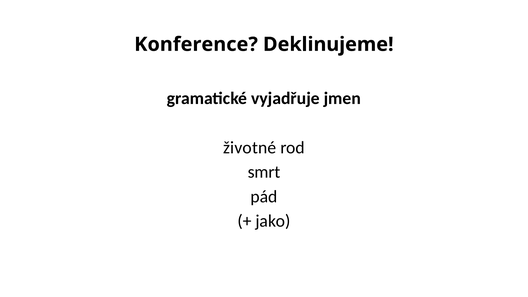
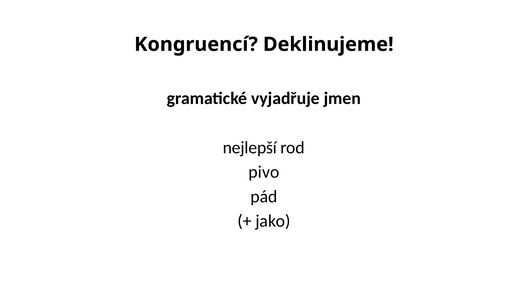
Konference: Konference -> Kongruencí
životné: životné -> nejlepší
smrt: smrt -> pivo
